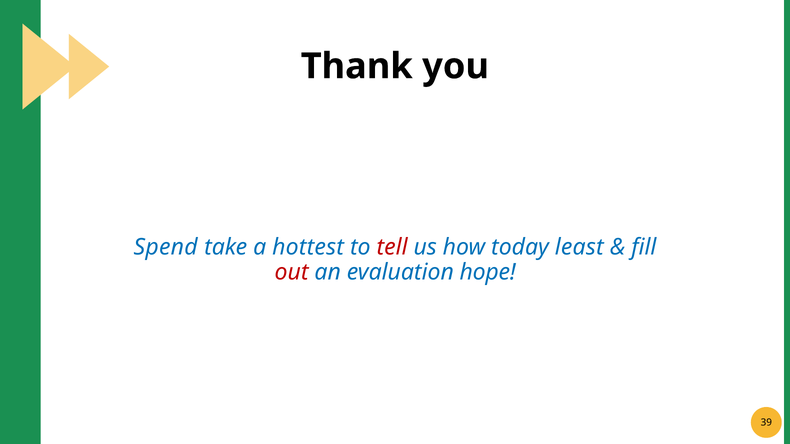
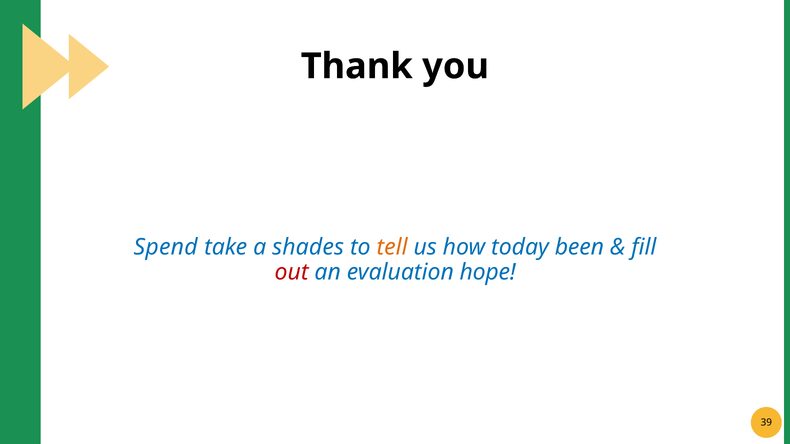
hottest: hottest -> shades
tell colour: red -> orange
least: least -> been
